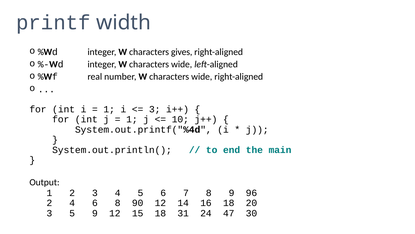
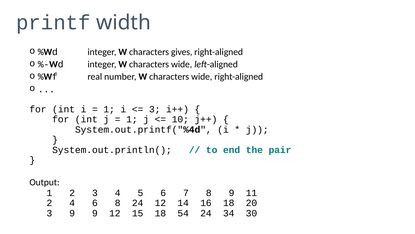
main: main -> pair
96: 96 -> 11
8 90: 90 -> 24
3 5: 5 -> 9
31: 31 -> 54
47: 47 -> 34
